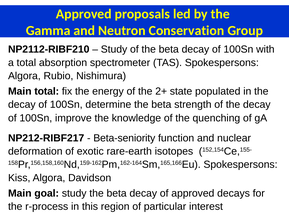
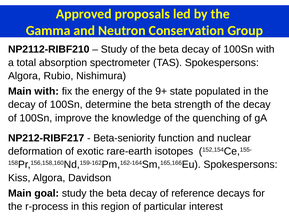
Main total: total -> with
2+: 2+ -> 9+
of approved: approved -> reference
